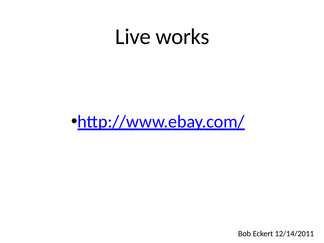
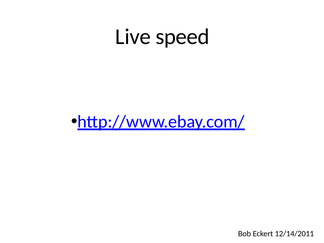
works: works -> speed
